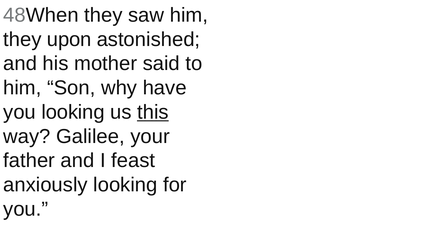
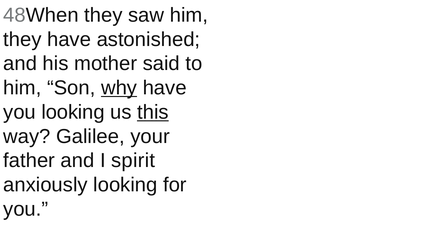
they upon: upon -> have
why underline: none -> present
feast: feast -> spirit
